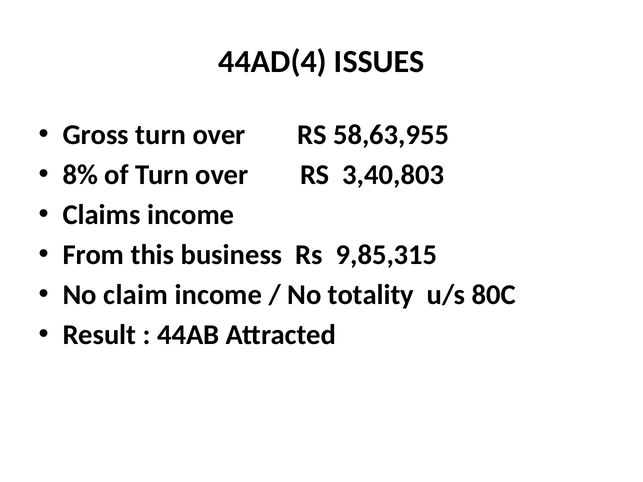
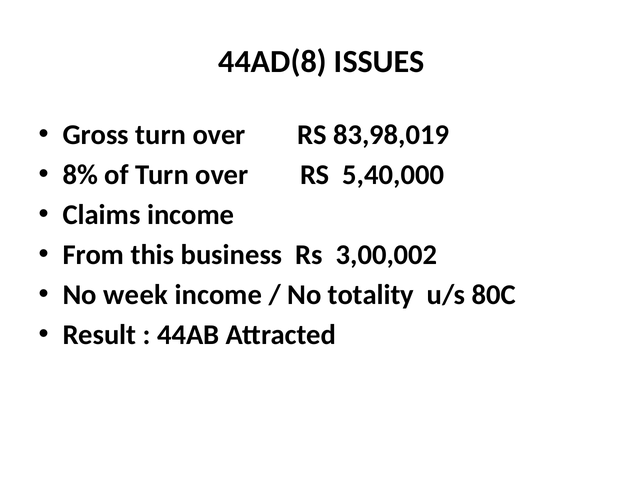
44AD(4: 44AD(4 -> 44AD(8
58,63,955: 58,63,955 -> 83,98,019
3,40,803: 3,40,803 -> 5,40,000
9,85,315: 9,85,315 -> 3,00,002
claim: claim -> week
